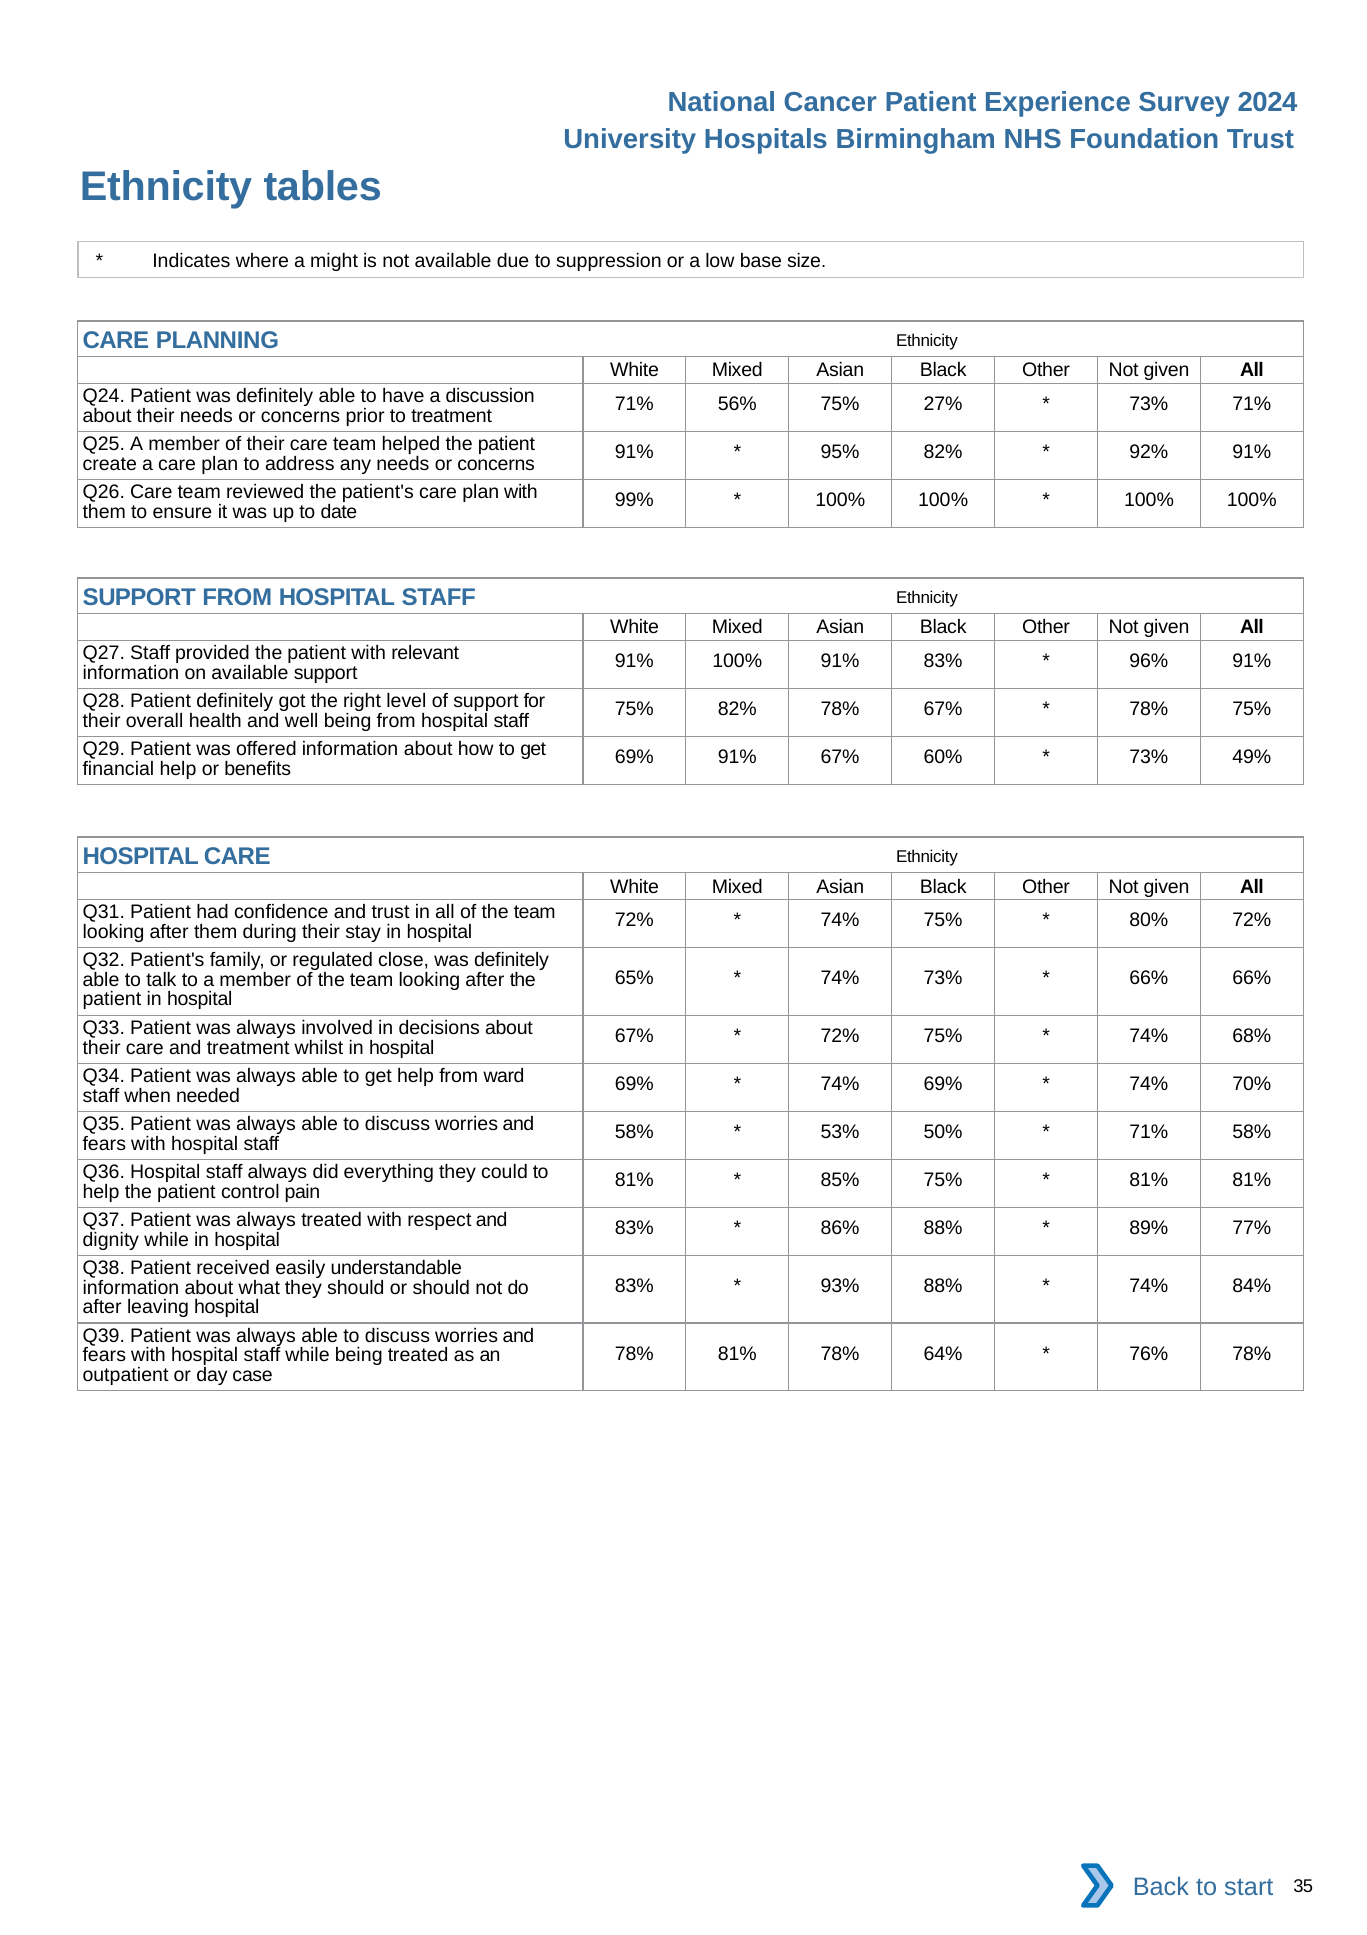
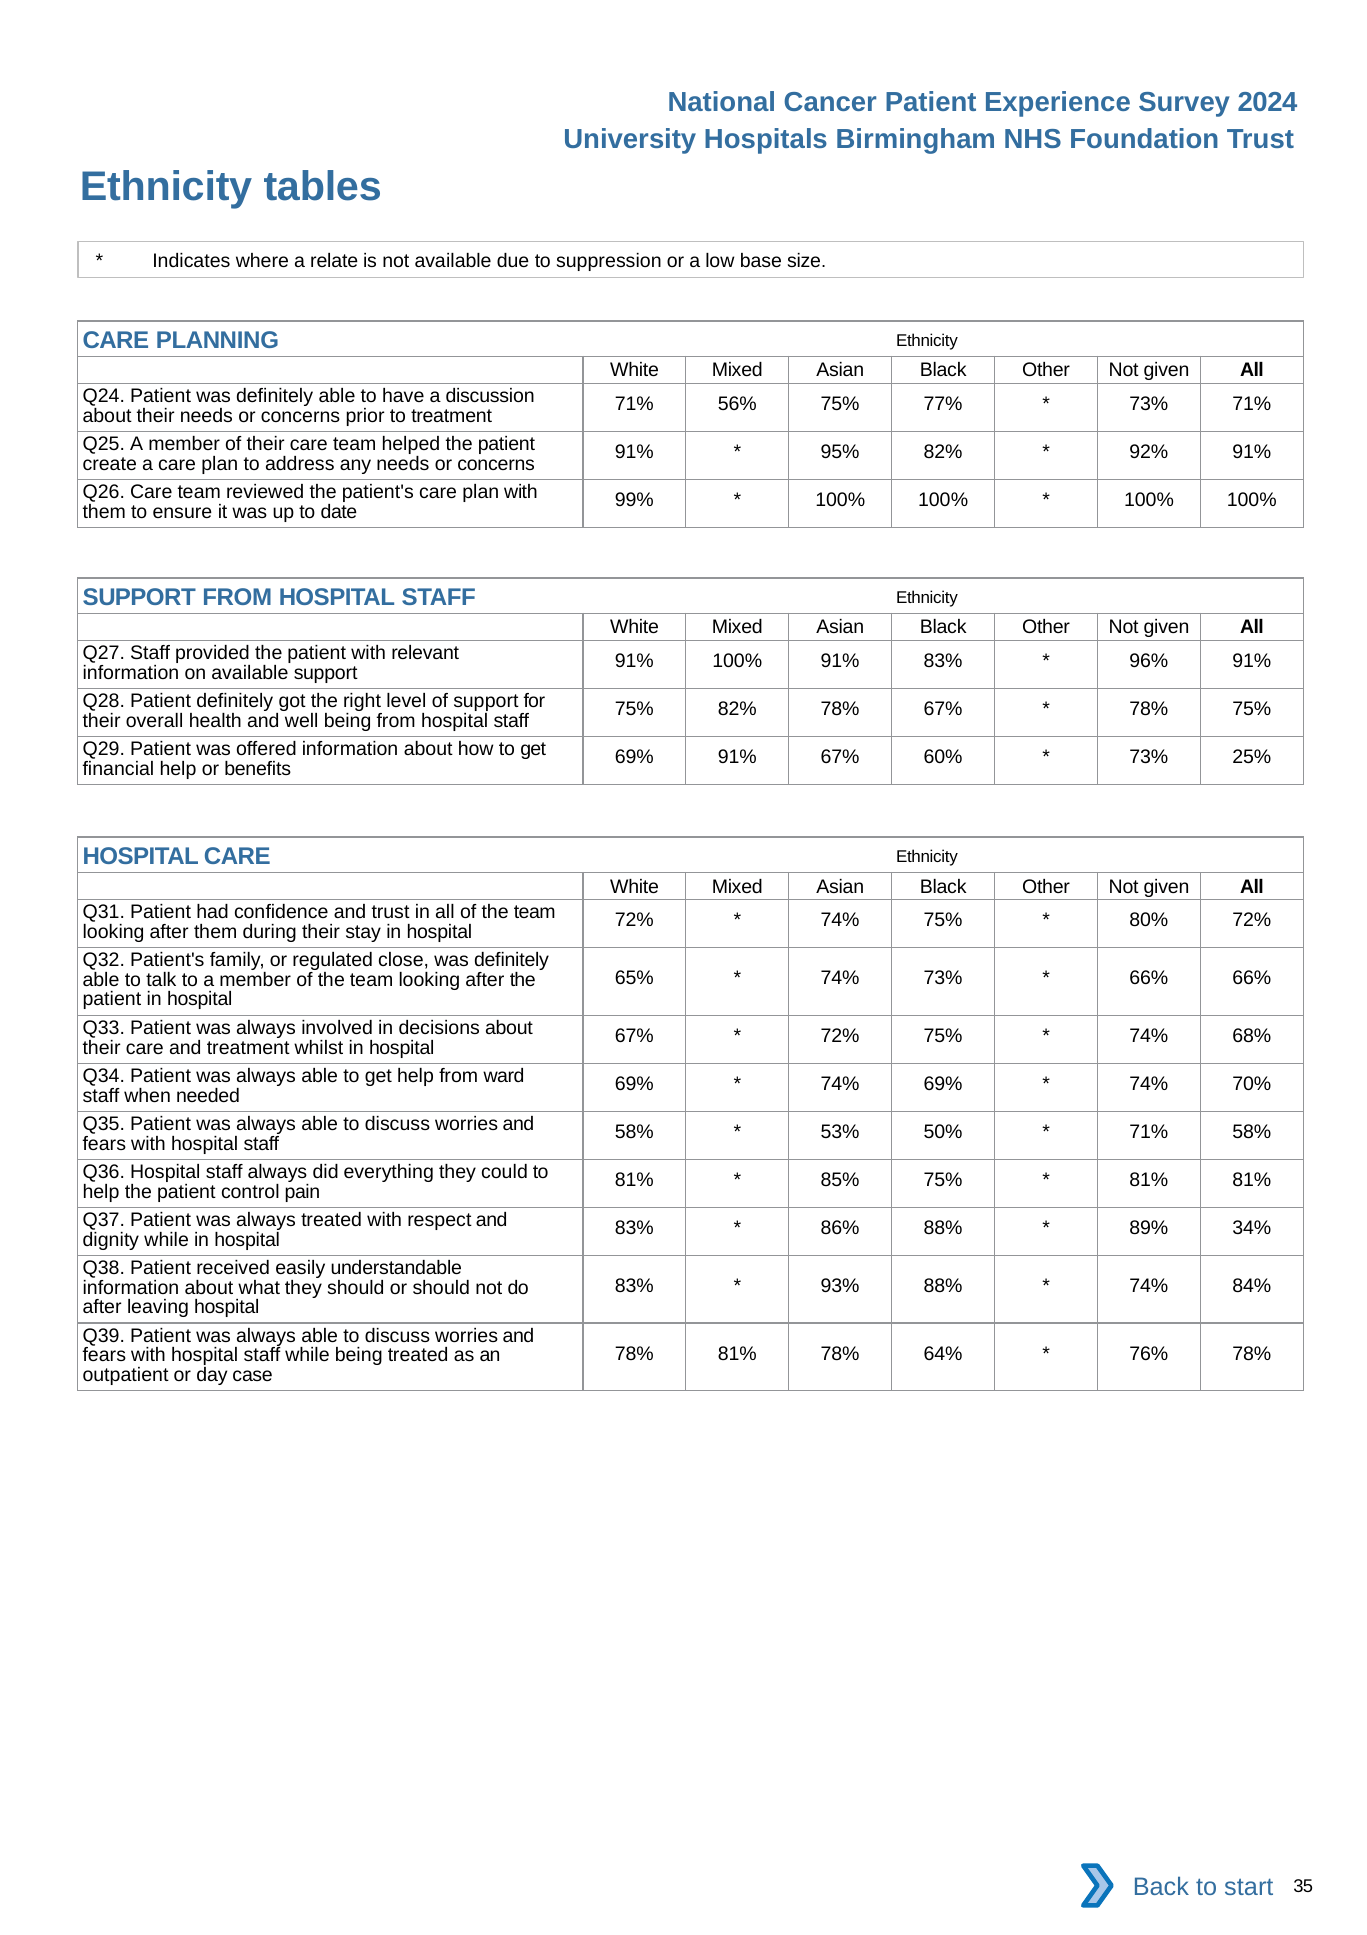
might: might -> relate
27%: 27% -> 77%
49%: 49% -> 25%
77%: 77% -> 34%
